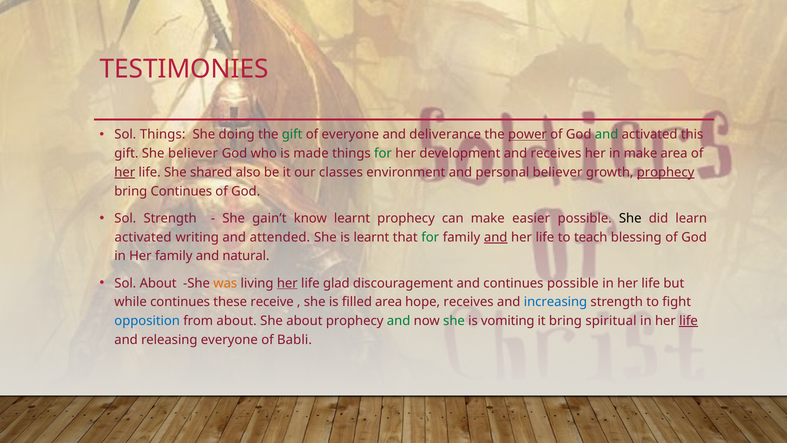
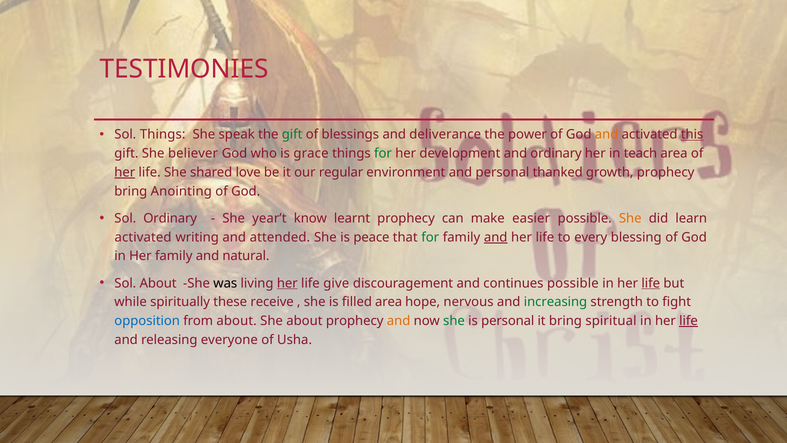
doing: doing -> speak
of everyone: everyone -> blessings
power underline: present -> none
and at (607, 135) colour: green -> orange
this underline: none -> present
made: made -> grace
and receives: receives -> ordinary
in make: make -> teach
also: also -> love
classes: classes -> regular
personal believer: believer -> thanked
prophecy at (666, 172) underline: present -> none
bring Continues: Continues -> Anointing
Sol Strength: Strength -> Ordinary
gain’t: gain’t -> year’t
She at (630, 218) colour: black -> orange
is learnt: learnt -> peace
teach: teach -> every
was colour: orange -> black
glad: glad -> give
life at (651, 283) underline: none -> present
while continues: continues -> spiritually
hope receives: receives -> nervous
increasing colour: blue -> green
and at (399, 321) colour: green -> orange
is vomiting: vomiting -> personal
Babli: Babli -> Usha
